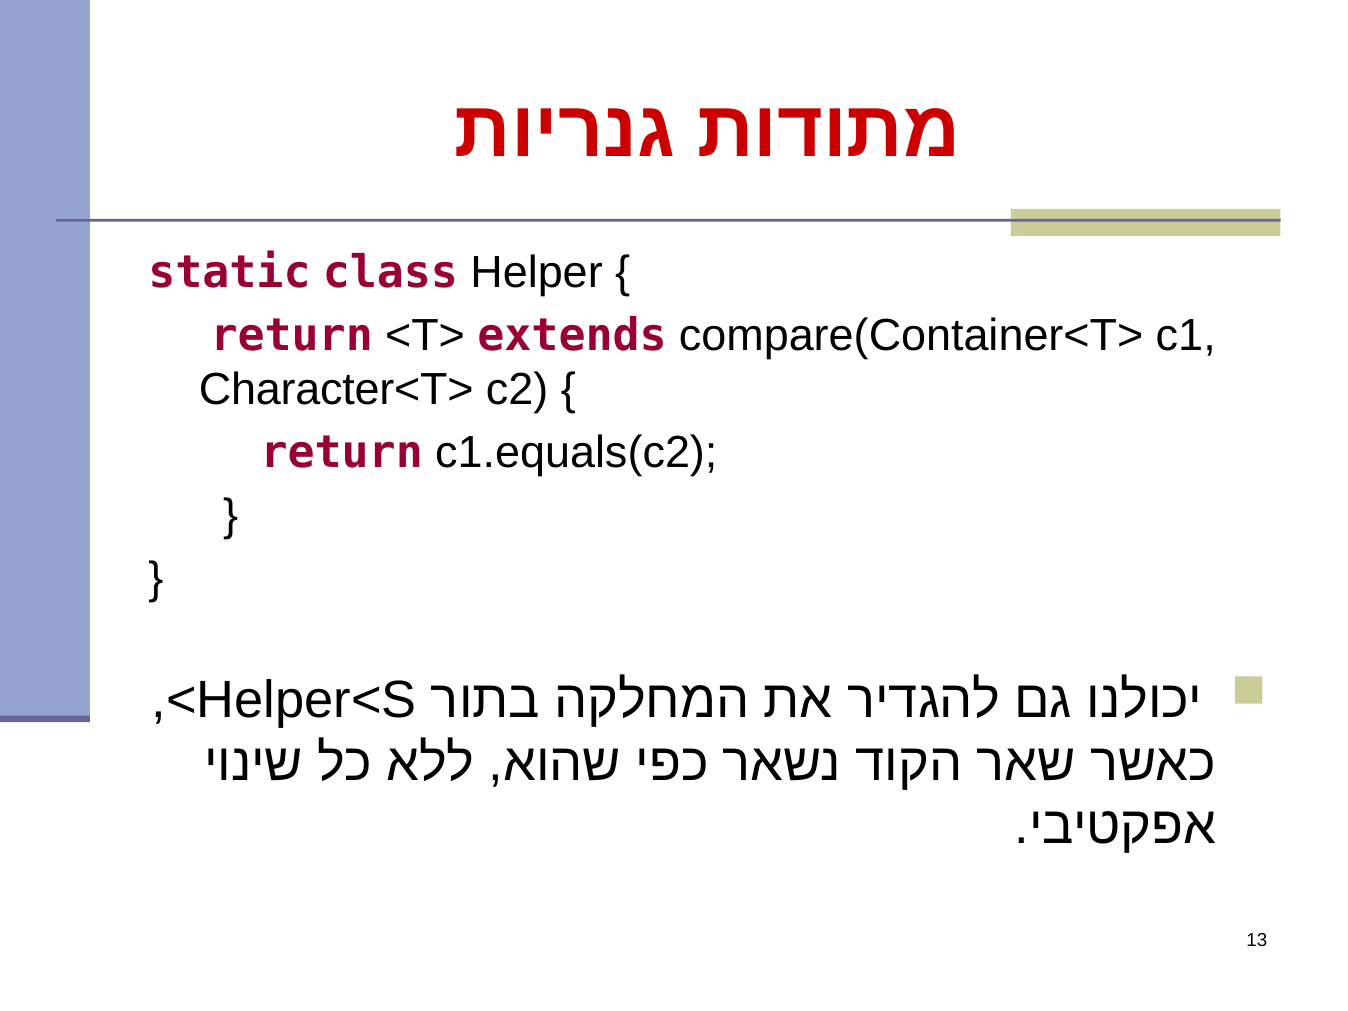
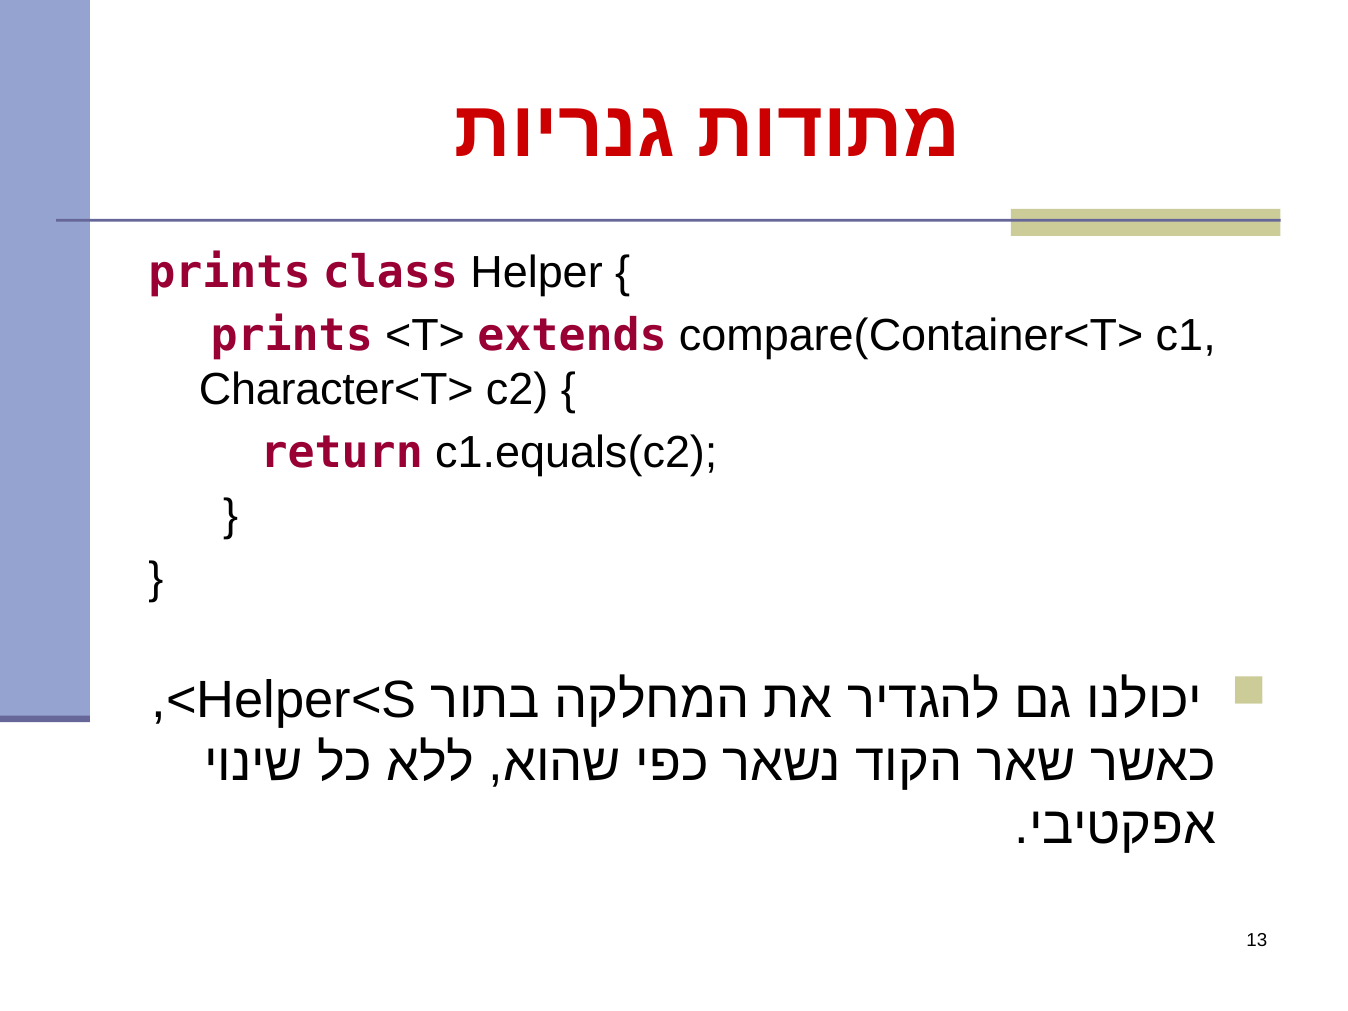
static at (229, 273): static -> prints
return at (292, 336): return -> prints
